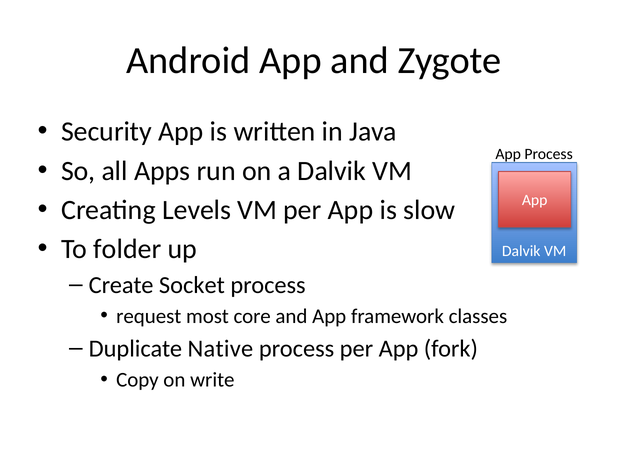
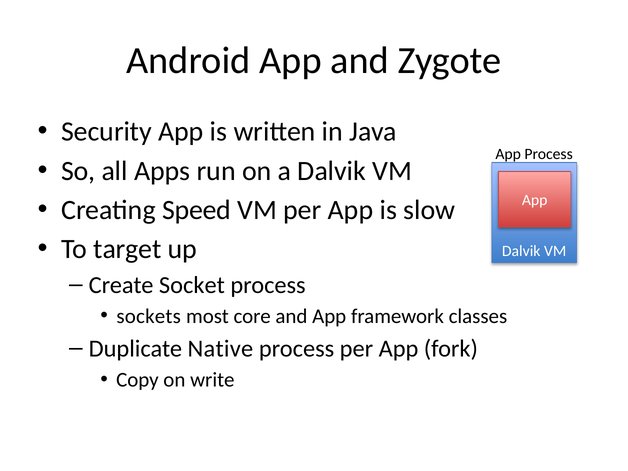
Levels: Levels -> Speed
folder: folder -> target
request: request -> sockets
